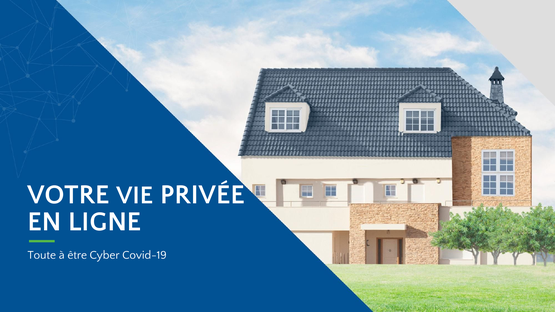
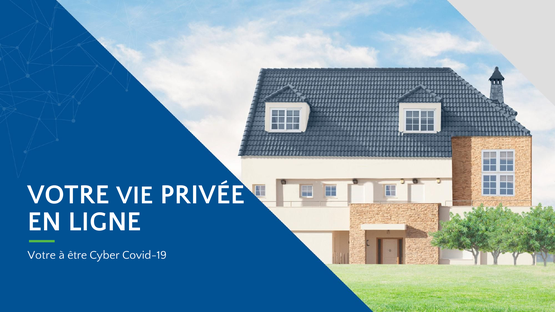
Toute at (42, 255): Toute -> Votre
